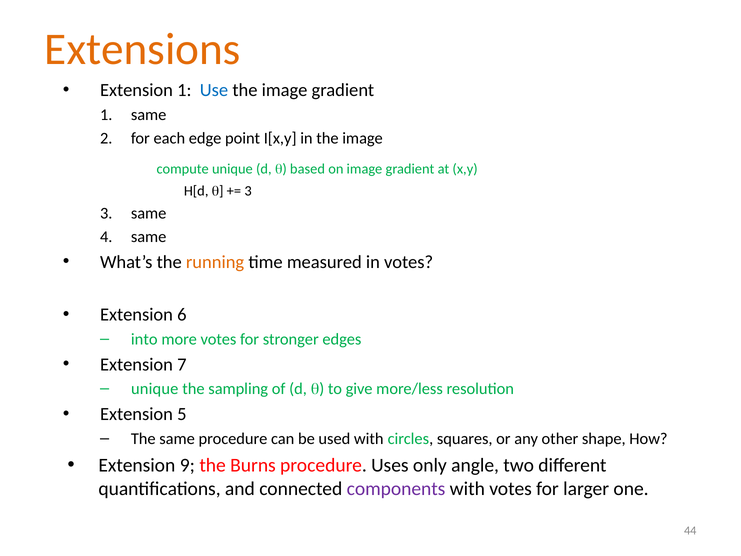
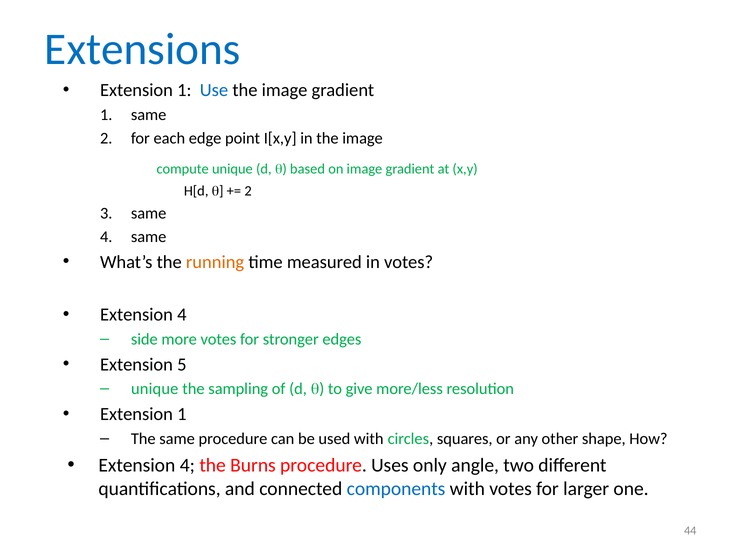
Extensions colour: orange -> blue
3 at (248, 191): 3 -> 2
6 at (182, 315): 6 -> 4
into: into -> side
7: 7 -> 5
5 at (182, 414): 5 -> 1
9 at (187, 465): 9 -> 4
components colour: purple -> blue
